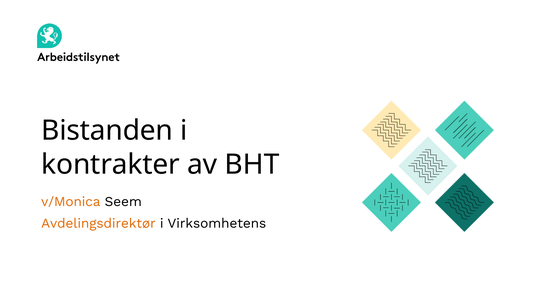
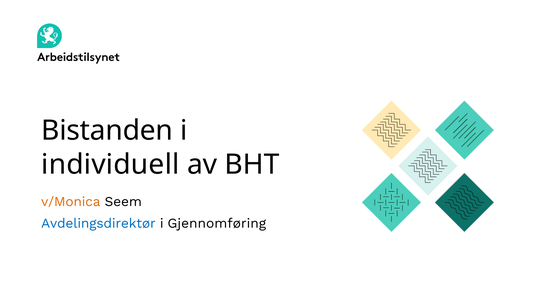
kontrakter: kontrakter -> individuell
Avdelingsdirektør colour: orange -> blue
Virksomhetens: Virksomhetens -> Gjennomføring
